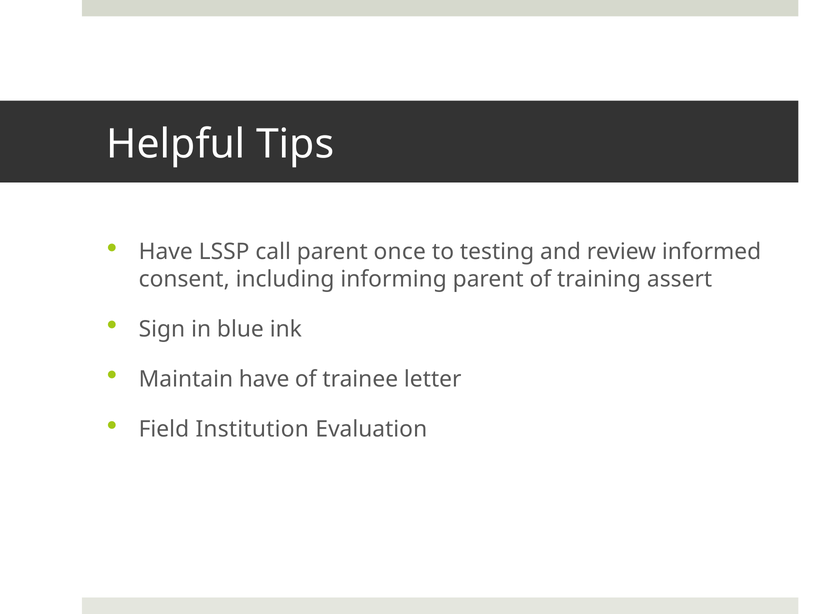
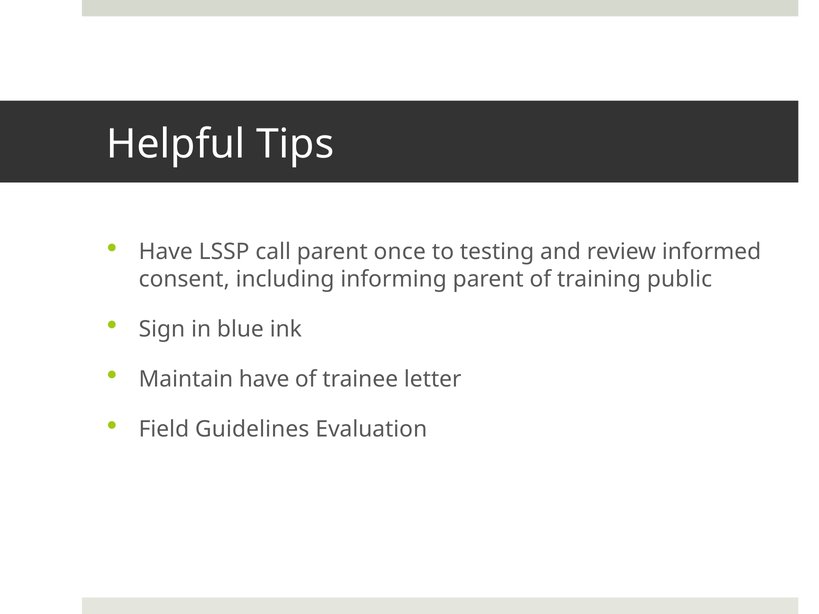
assert: assert -> public
Institution: Institution -> Guidelines
